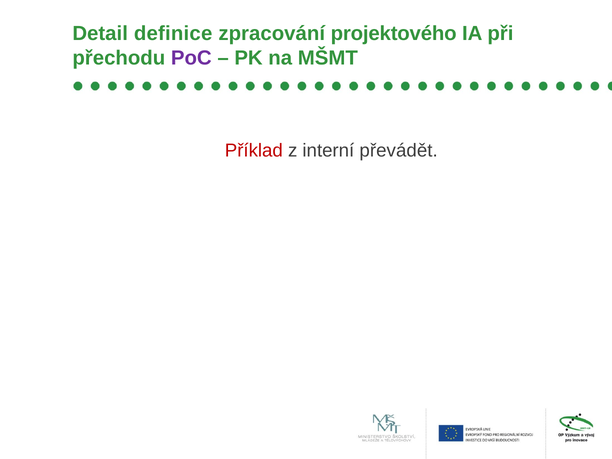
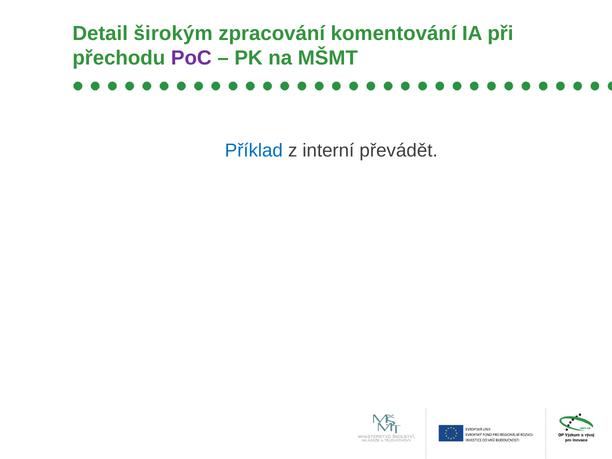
definice: definice -> širokým
projektového: projektového -> komentování
Příklad colour: red -> blue
